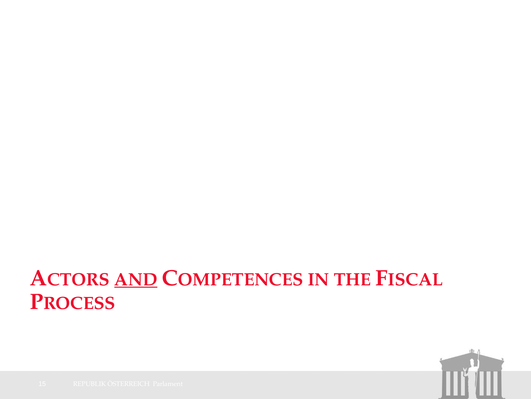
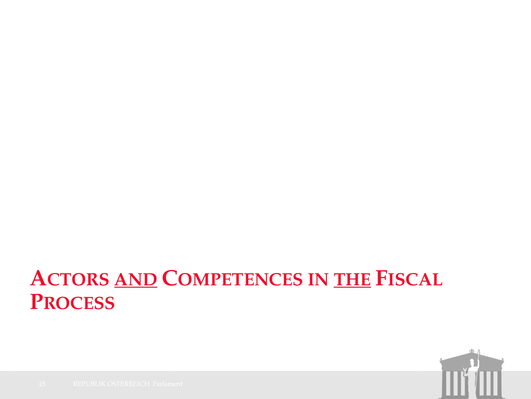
THE underline: none -> present
